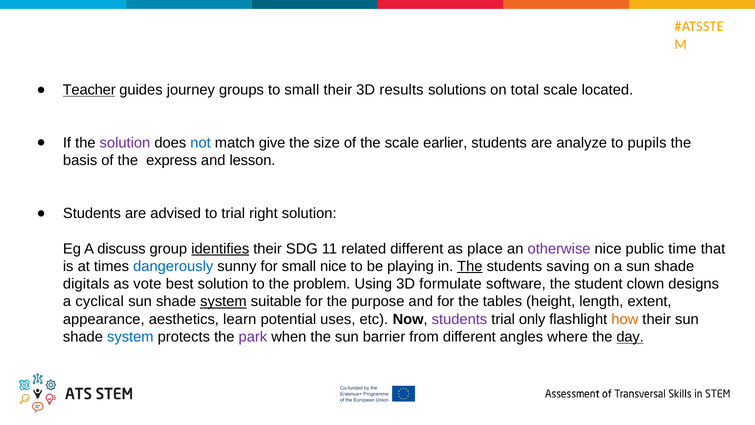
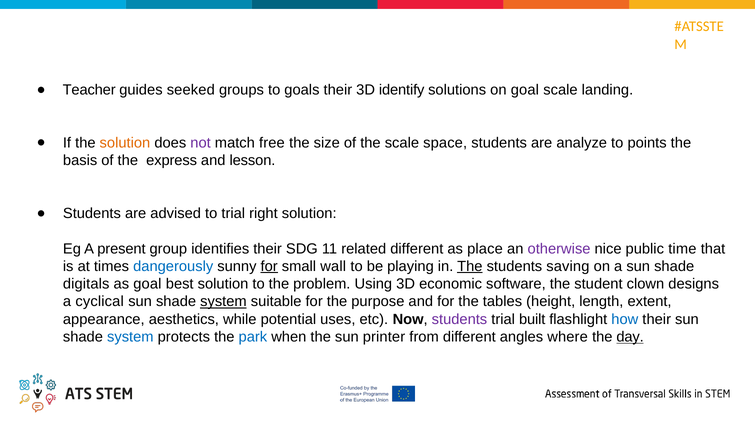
Teacher underline: present -> none
journey: journey -> seeked
to small: small -> goals
results: results -> identify
on total: total -> goal
located: located -> landing
solution at (125, 143) colour: purple -> orange
not colour: blue -> purple
give: give -> free
earlier: earlier -> space
pupils: pupils -> points
discuss: discuss -> present
identifies underline: present -> none
for at (269, 266) underline: none -> present
small nice: nice -> wall
as vote: vote -> goal
formulate: formulate -> economic
learn: learn -> while
only: only -> built
how colour: orange -> blue
park colour: purple -> blue
barrier: barrier -> printer
